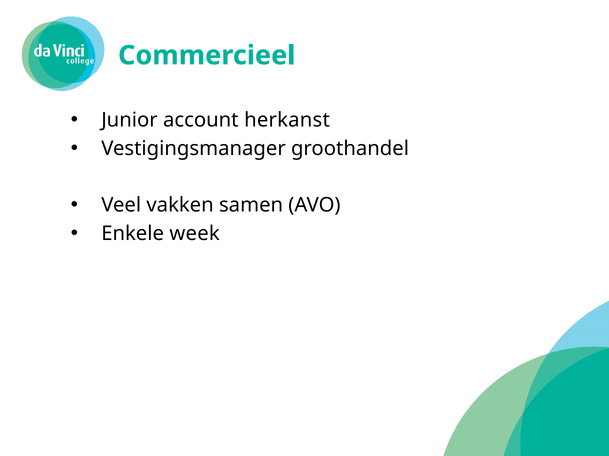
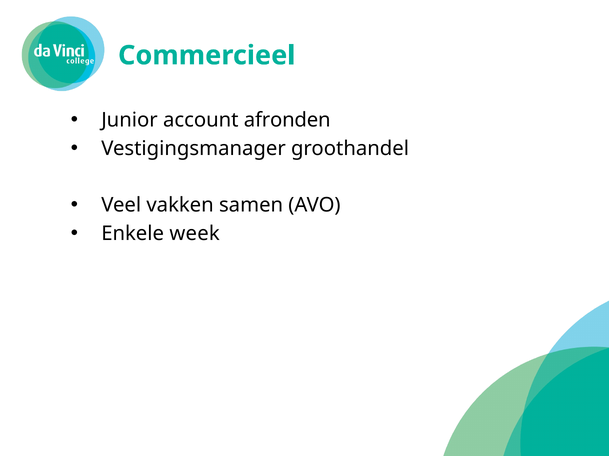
herkanst: herkanst -> afronden
